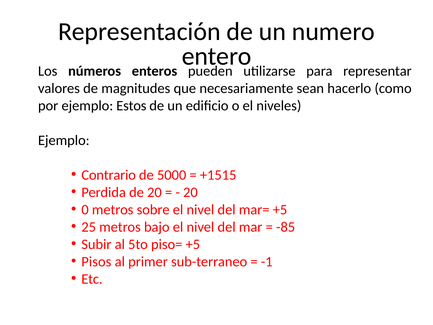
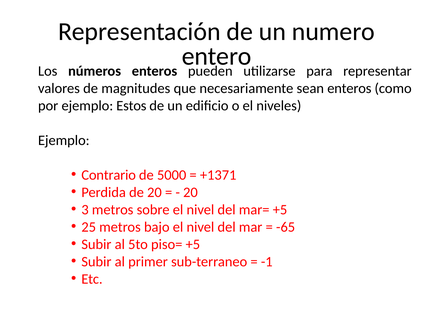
sean hacerlo: hacerlo -> enteros
+1515: +1515 -> +1371
0: 0 -> 3
-85: -85 -> -65
Pisos at (96, 261): Pisos -> Subir
